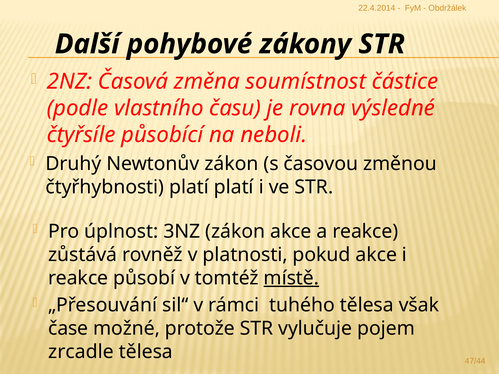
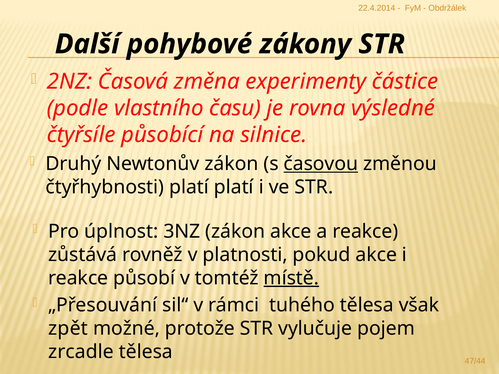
soumístnost: soumístnost -> experimenty
neboli: neboli -> silnice
časovou underline: none -> present
čase: čase -> zpět
